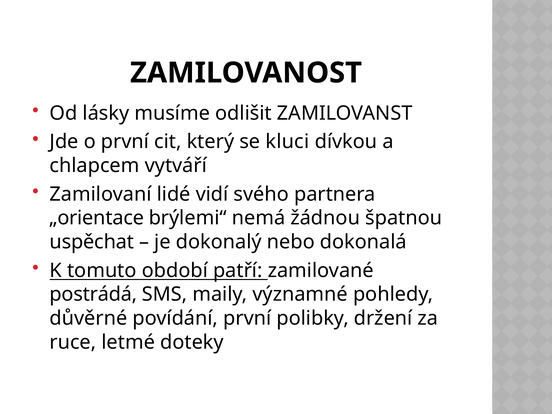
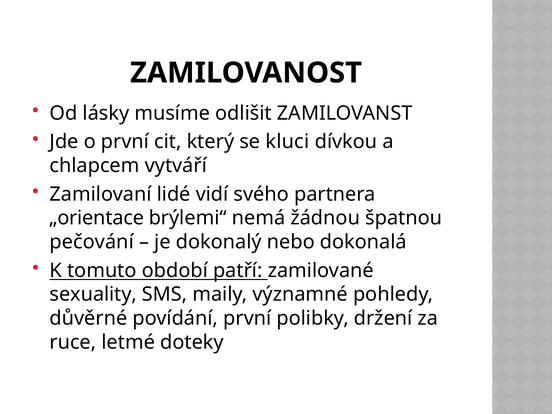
uspěchat: uspěchat -> pečování
postrádá: postrádá -> sexuality
